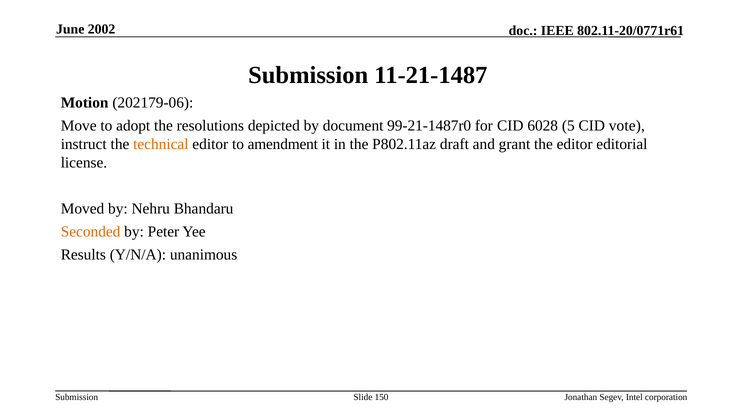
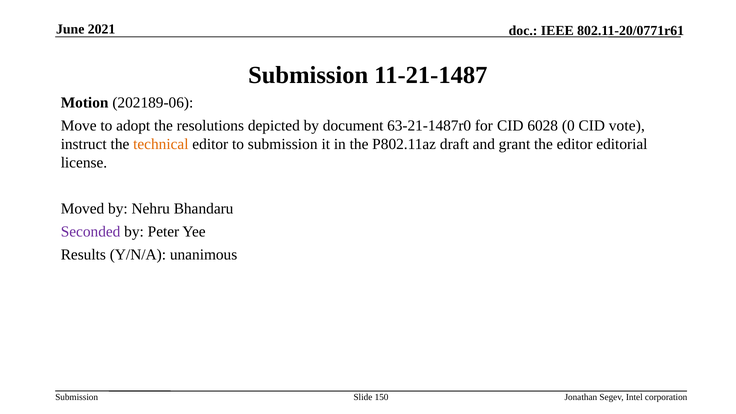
2002: 2002 -> 2021
202179-06: 202179-06 -> 202189-06
99-21-1487r0: 99-21-1487r0 -> 63-21-1487r0
5: 5 -> 0
to amendment: amendment -> submission
Seconded colour: orange -> purple
